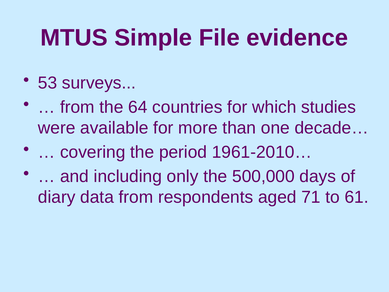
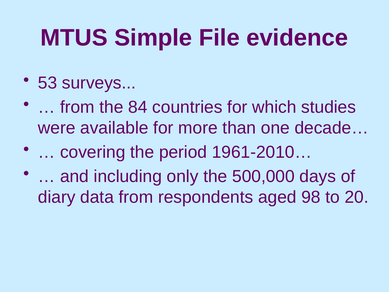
64: 64 -> 84
71: 71 -> 98
61: 61 -> 20
